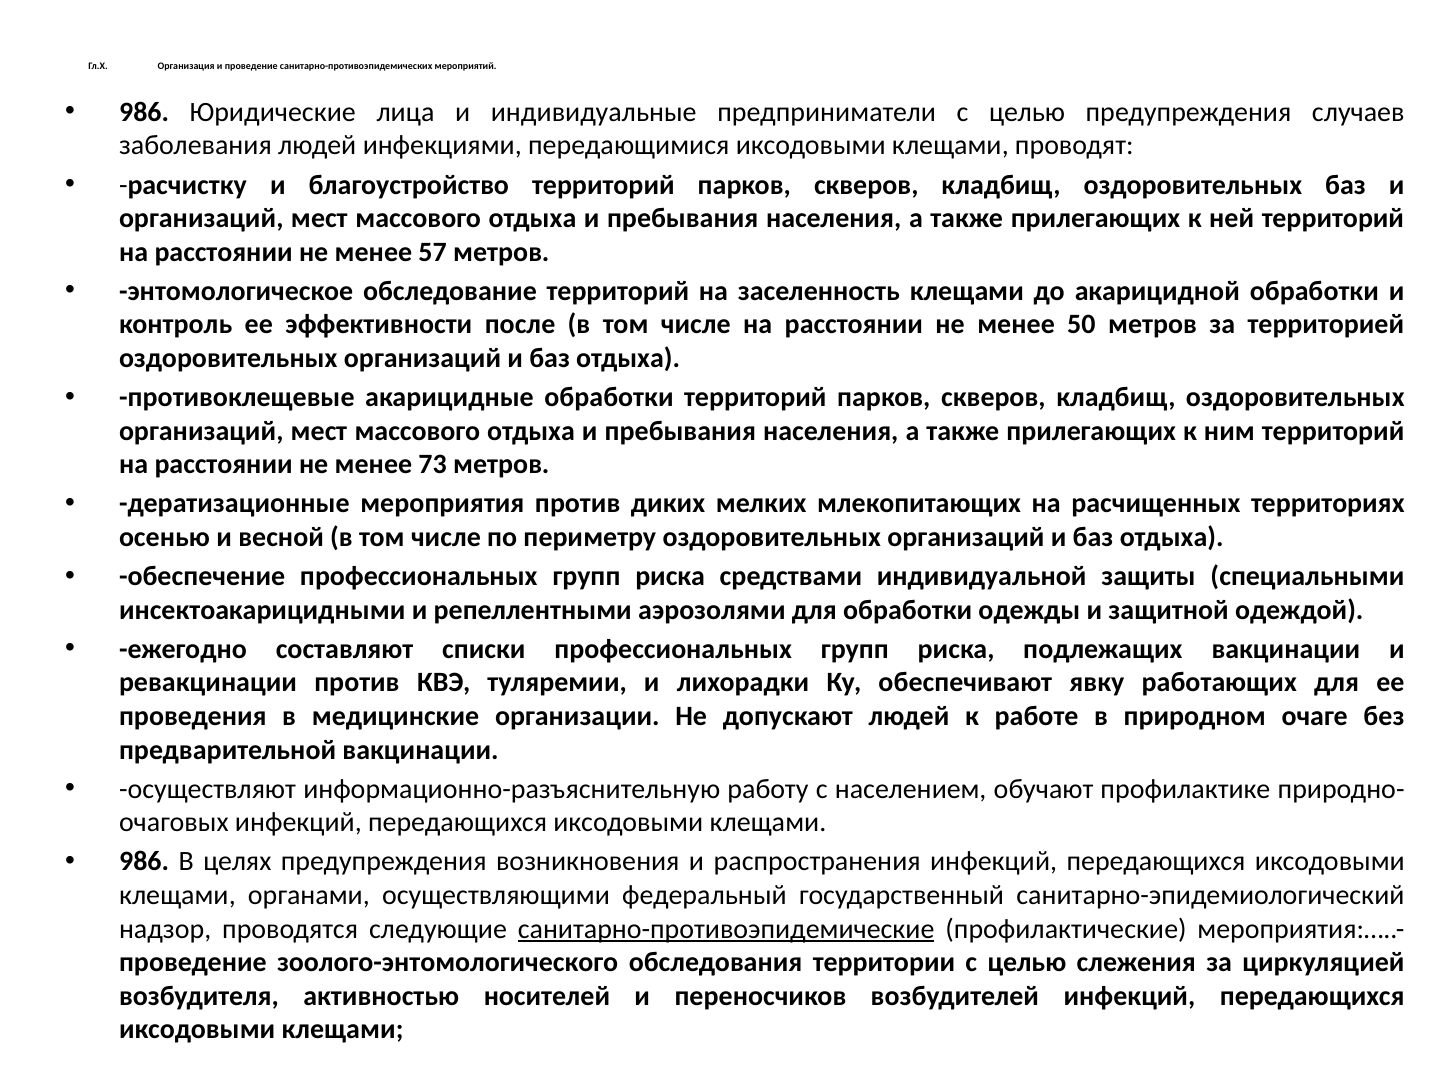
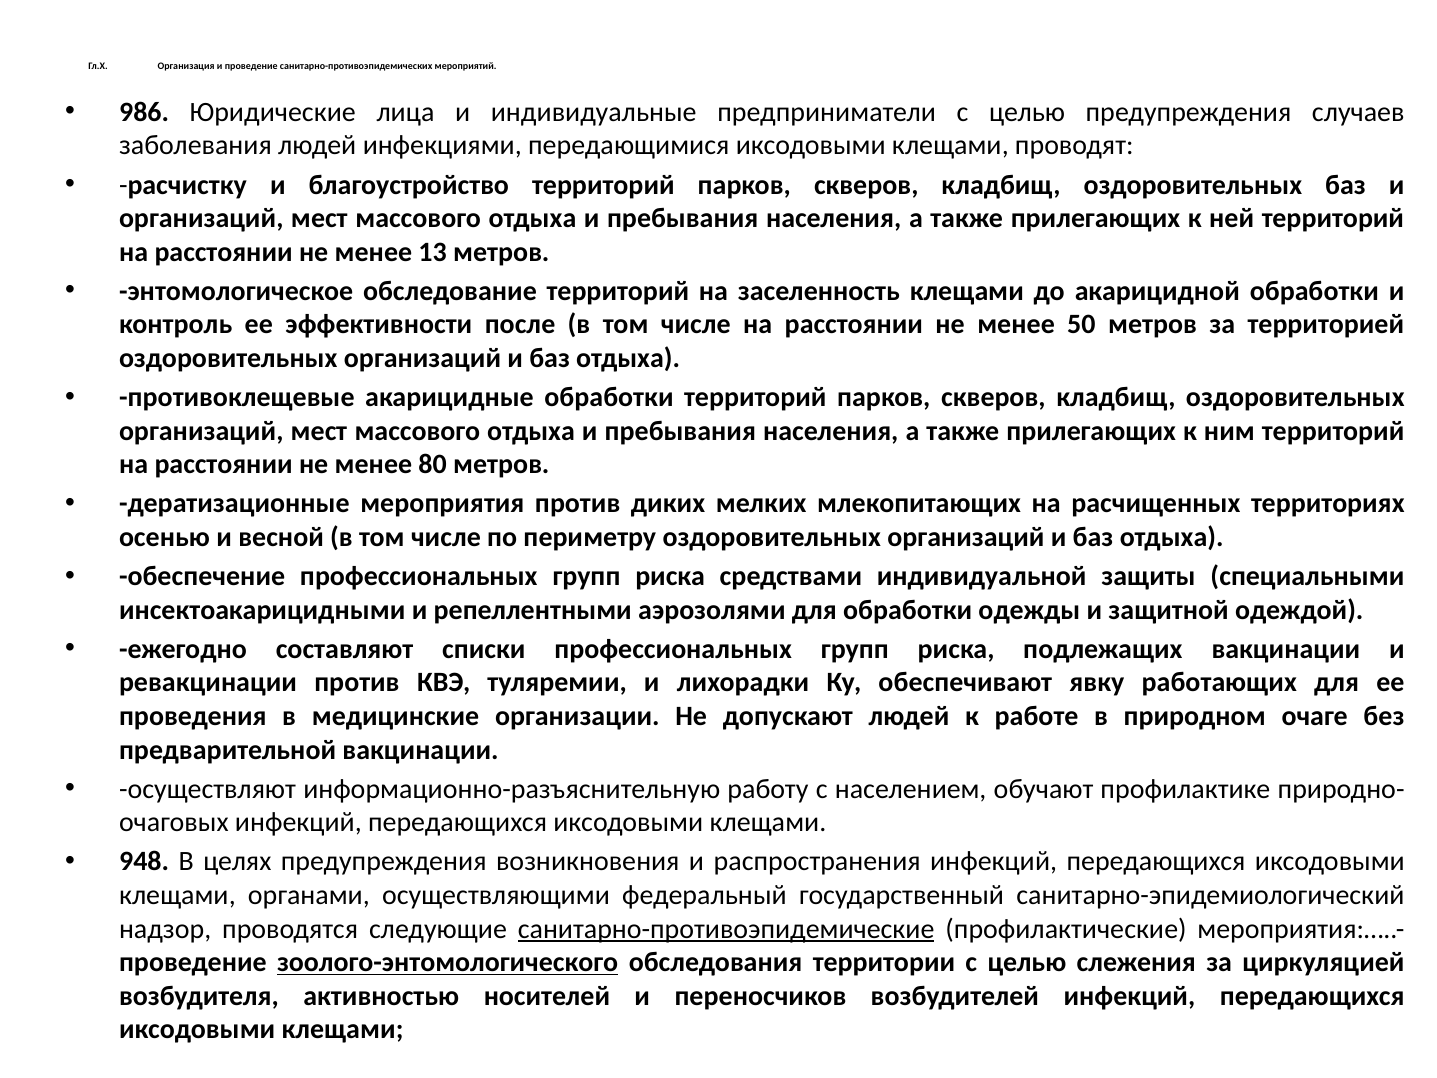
57: 57 -> 13
73: 73 -> 80
986 at (144, 861): 986 -> 948
зоолого-энтомологического underline: none -> present
